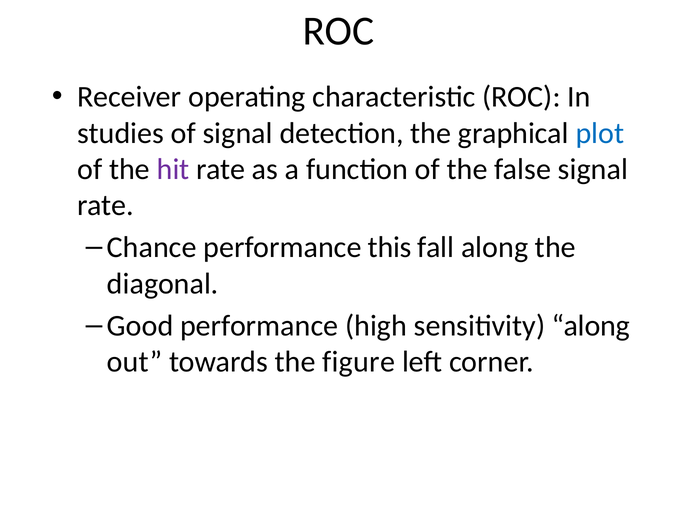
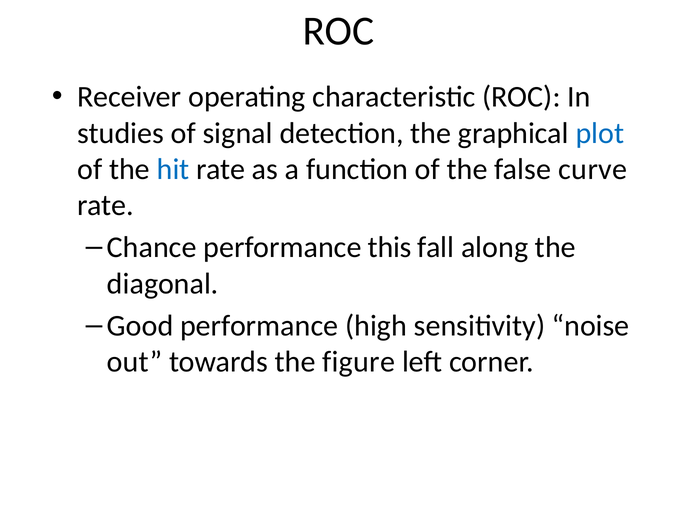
hit colour: purple -> blue
false signal: signal -> curve
sensitivity along: along -> noise
